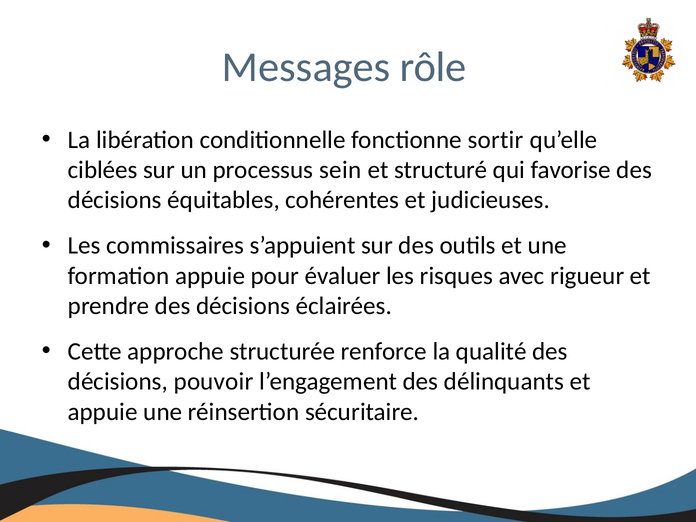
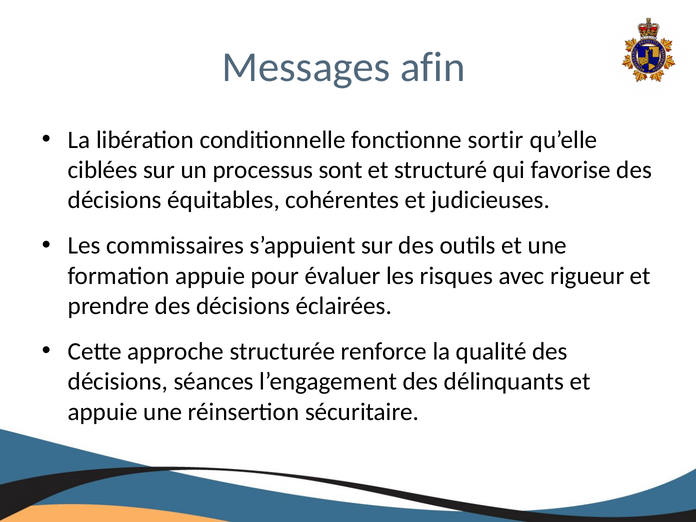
rôle: rôle -> afin
sein: sein -> sont
pouvoir: pouvoir -> séances
